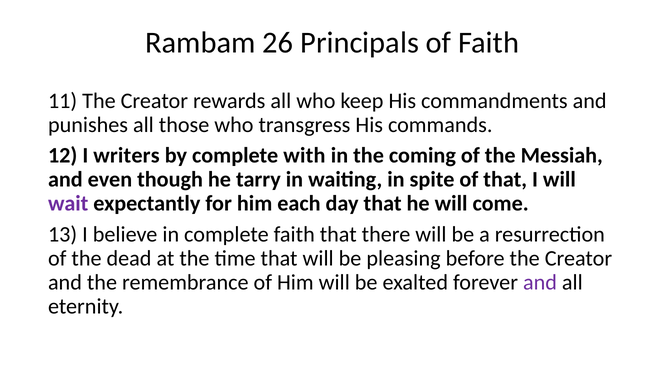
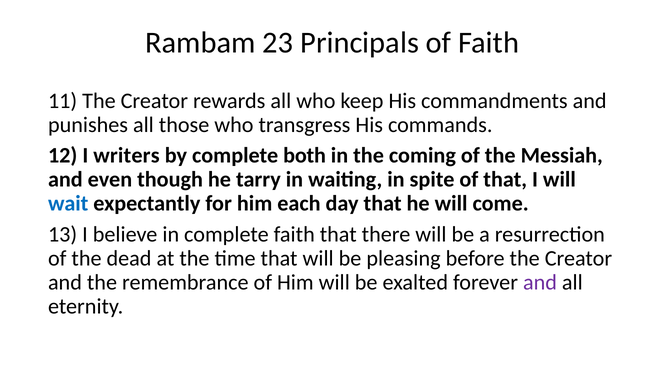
26: 26 -> 23
with: with -> both
wait colour: purple -> blue
